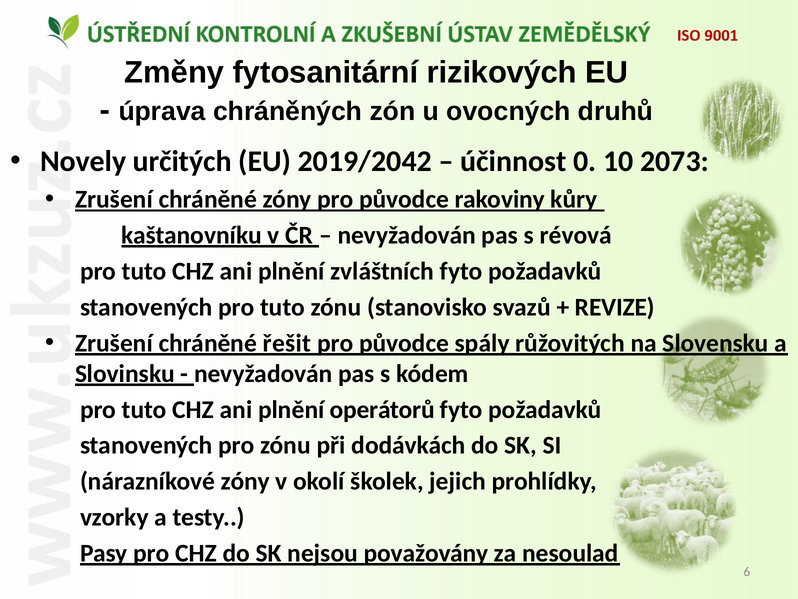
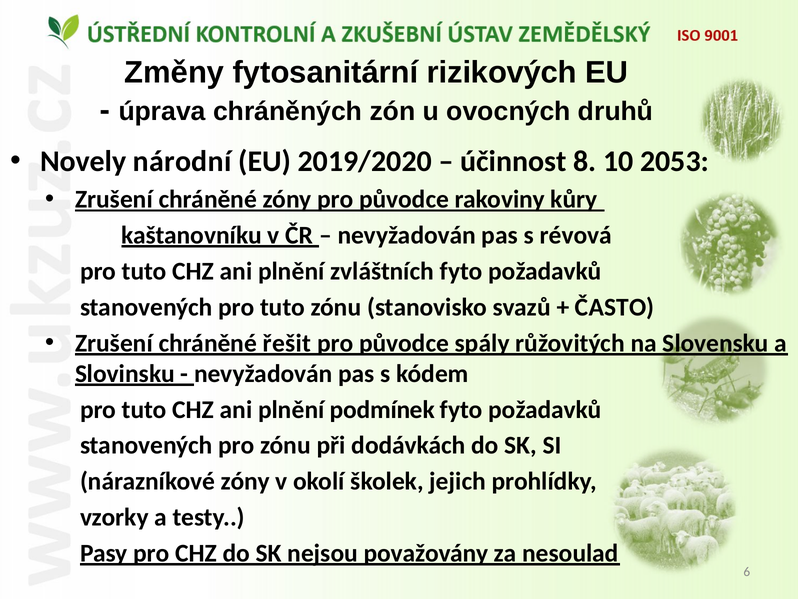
určitých: určitých -> národní
2019/2042: 2019/2042 -> 2019/2020
0: 0 -> 8
2073: 2073 -> 2053
REVIZE: REVIZE -> ČASTO
operátorů: operátorů -> podmínek
